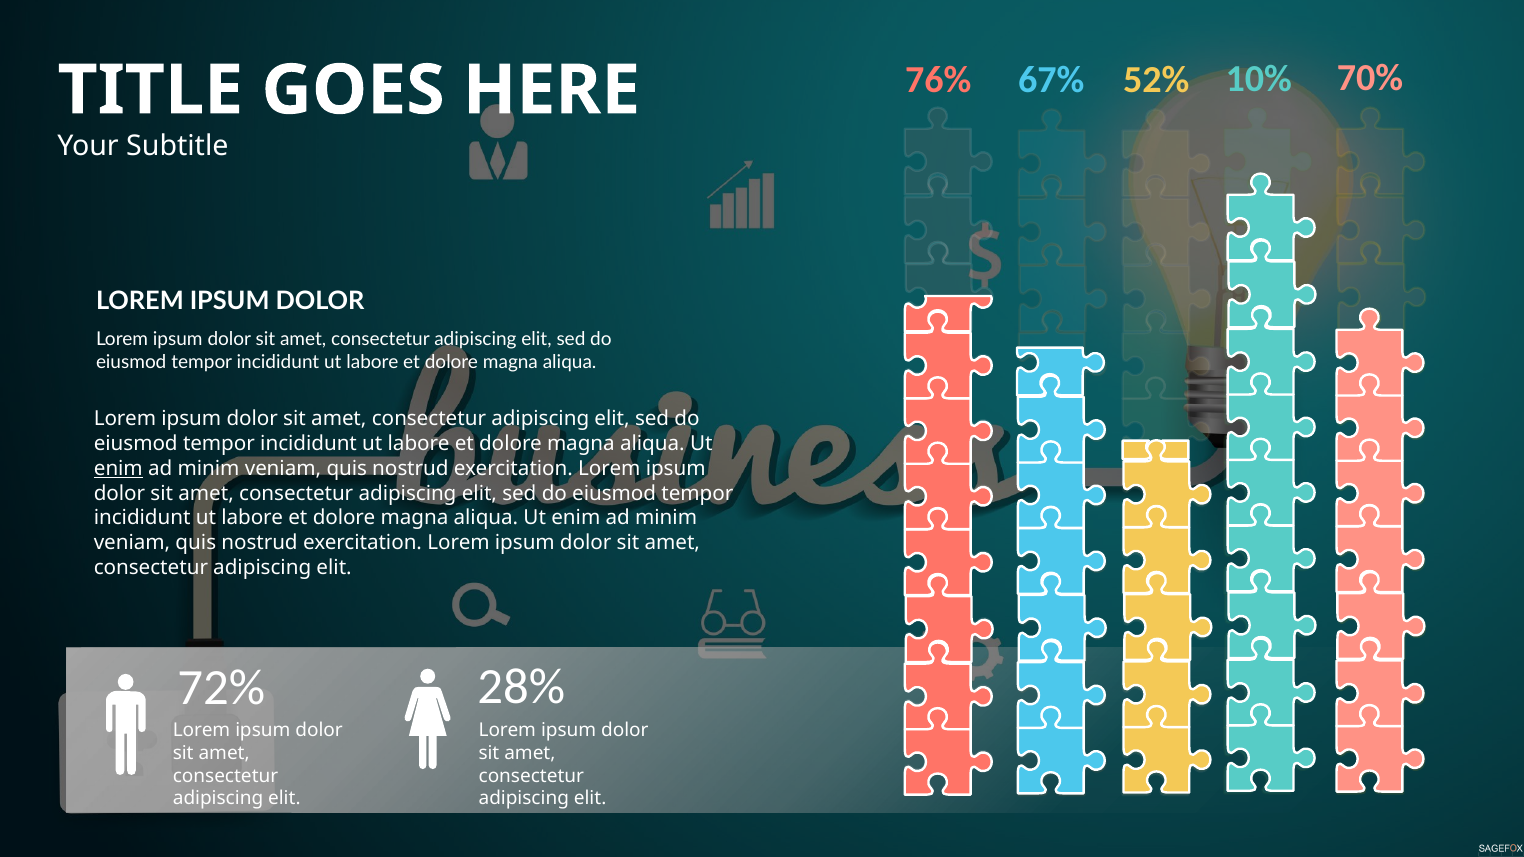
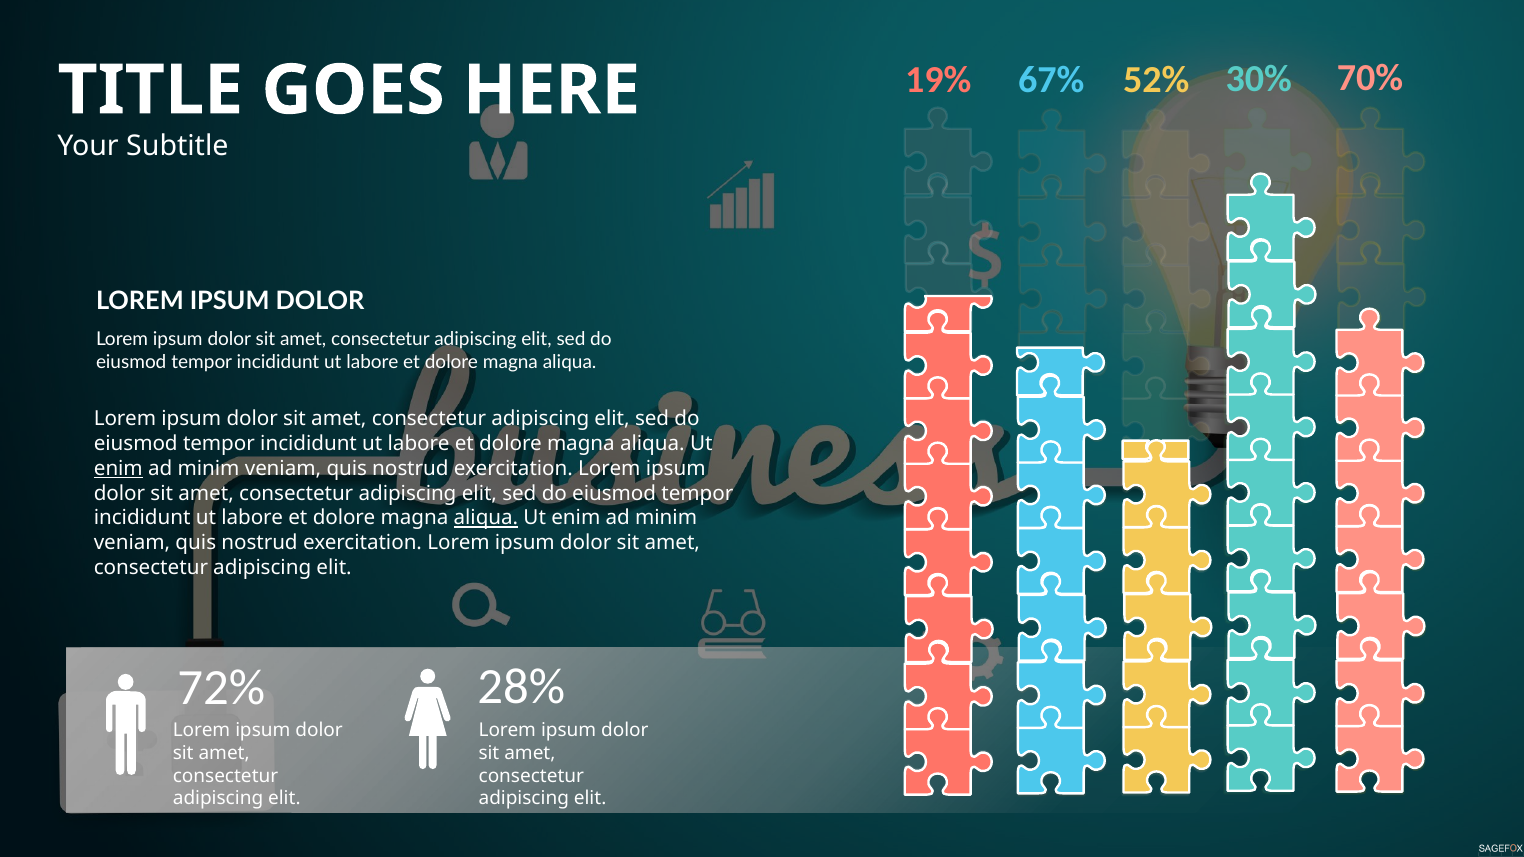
76%: 76% -> 19%
10%: 10% -> 30%
aliqua at (486, 518) underline: none -> present
